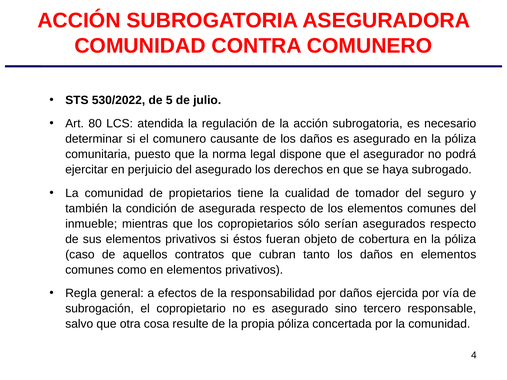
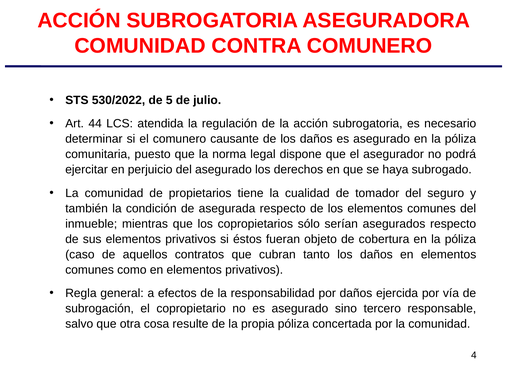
80: 80 -> 44
